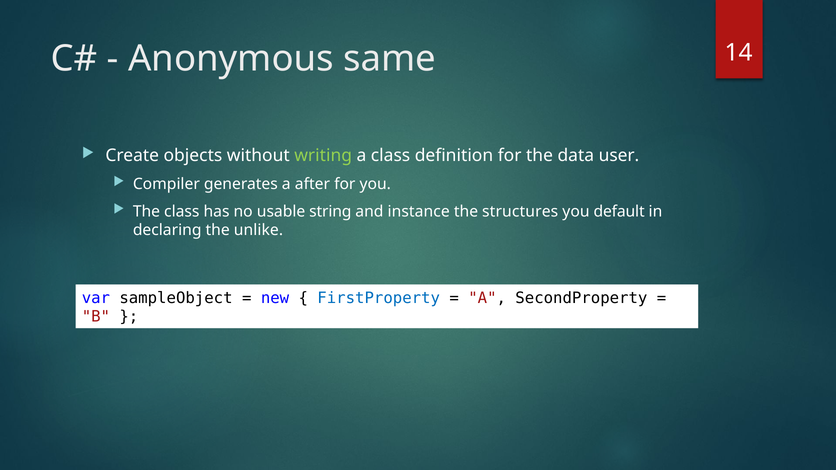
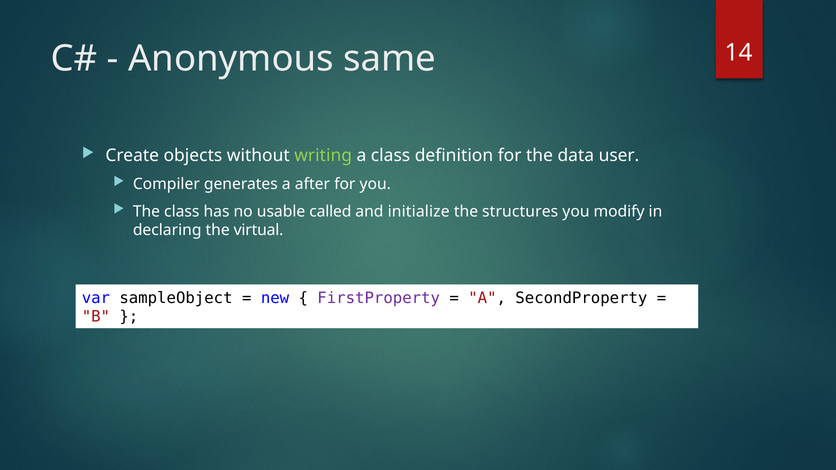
string: string -> called
instance: instance -> initialize
default: default -> modify
unlike: unlike -> virtual
FirstProperty colour: blue -> purple
